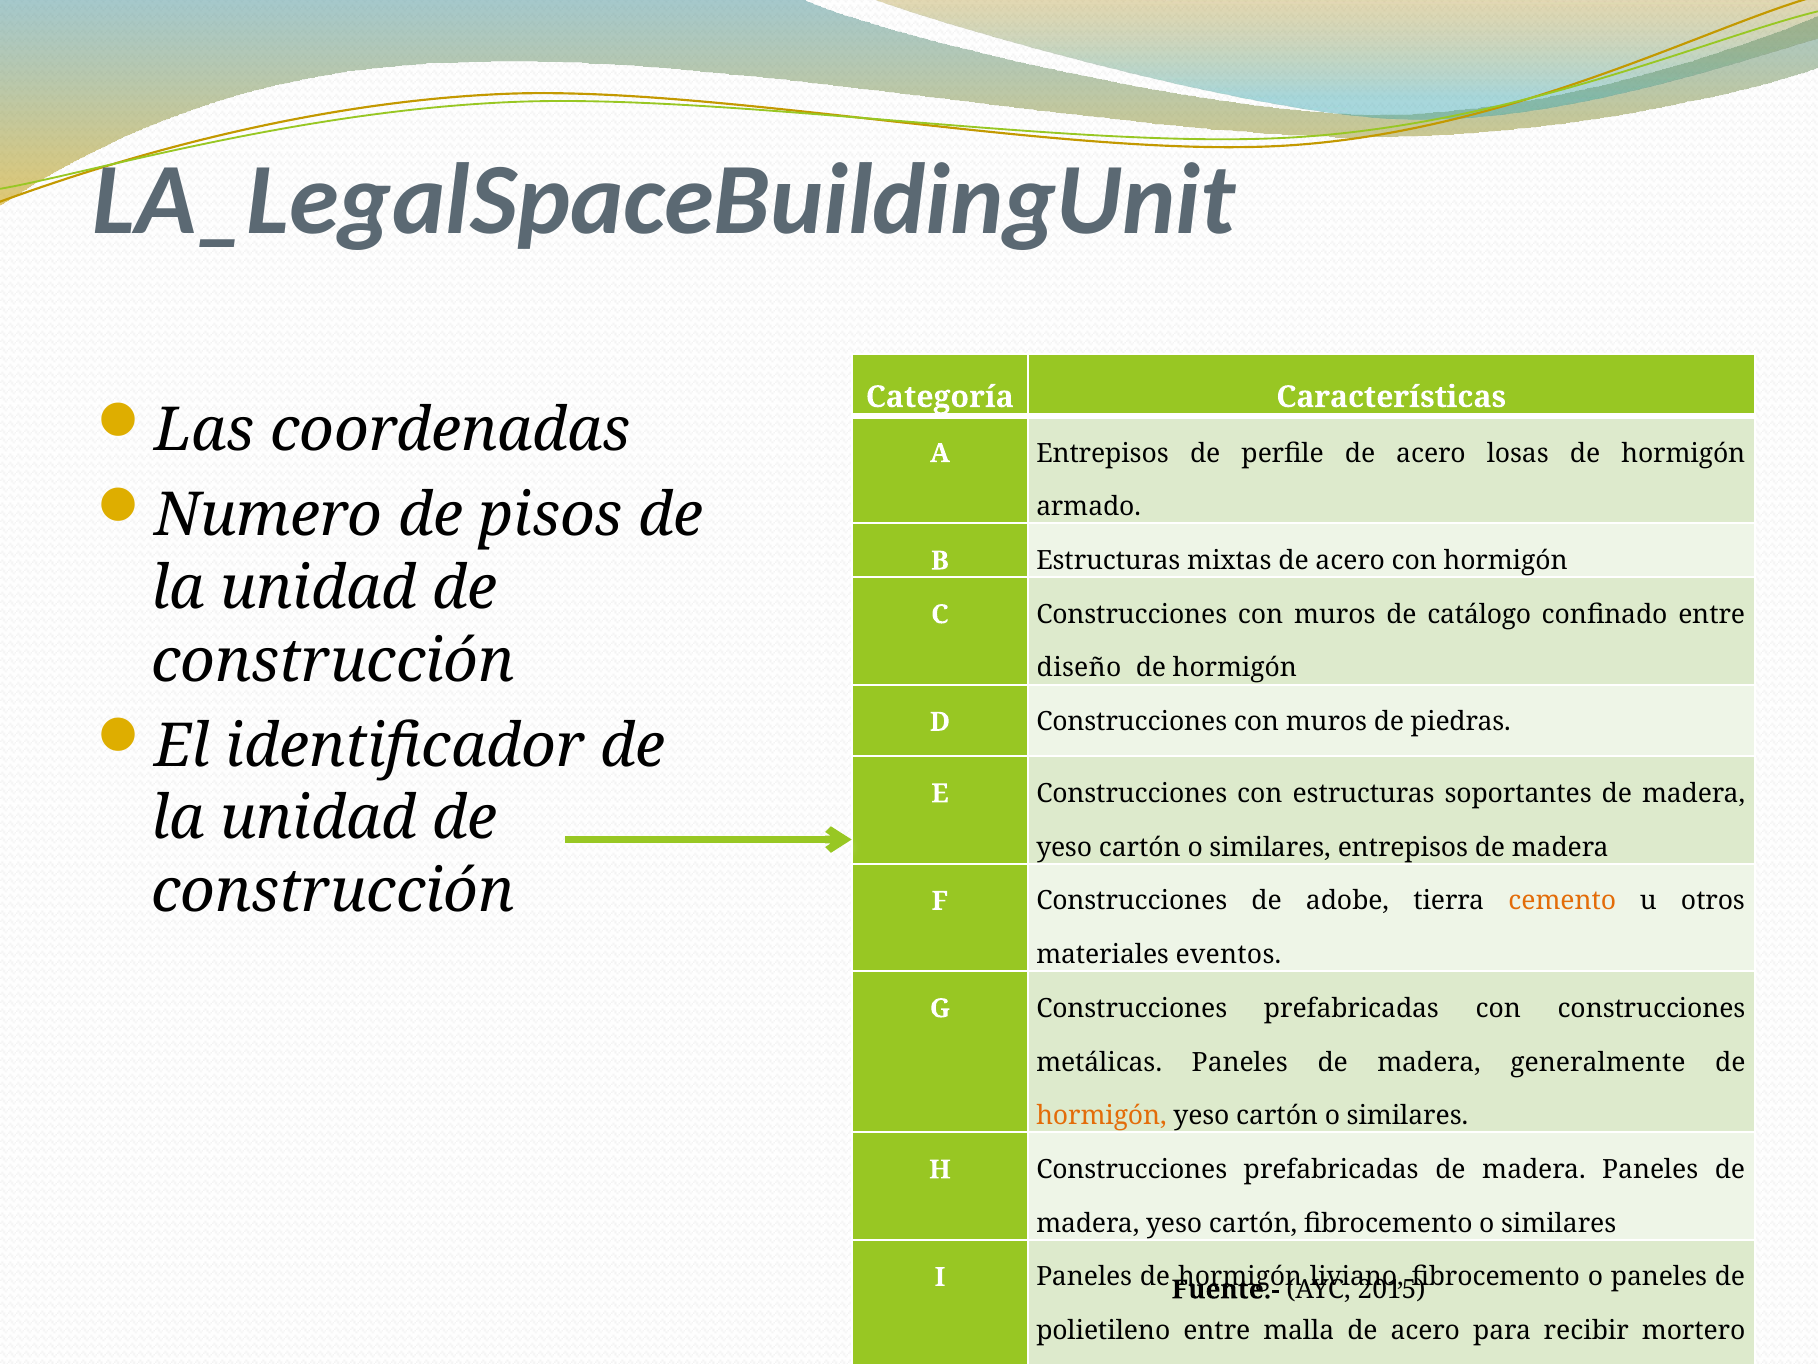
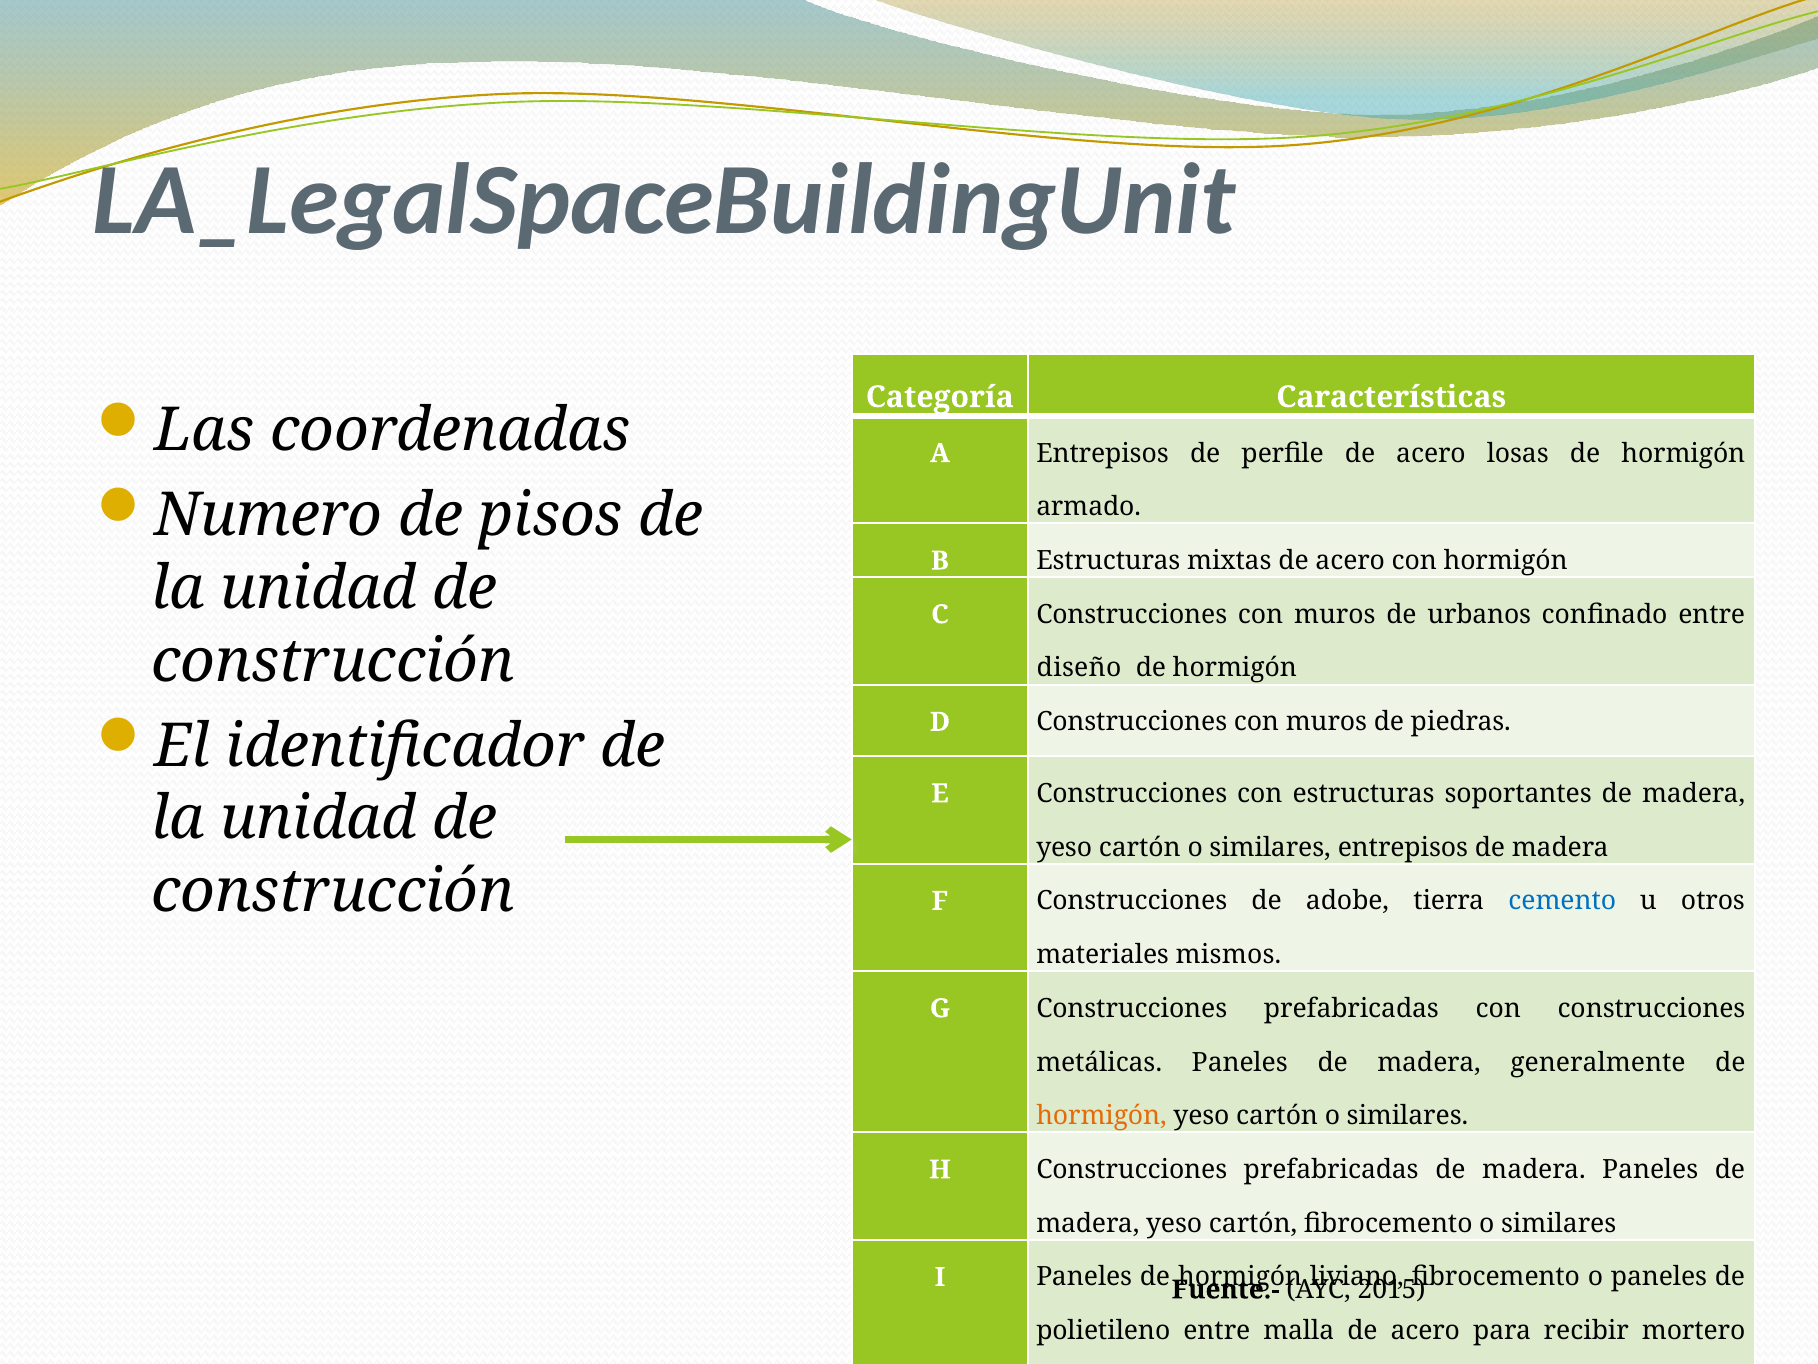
catálogo: catálogo -> urbanos
cemento colour: orange -> blue
eventos: eventos -> mismos
